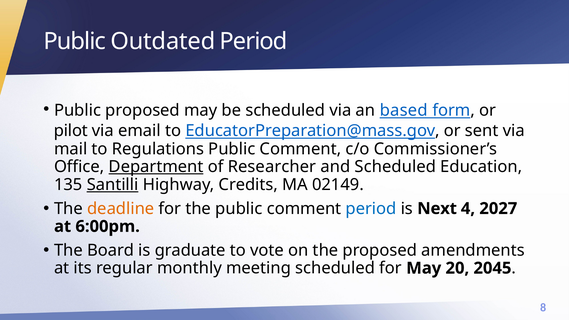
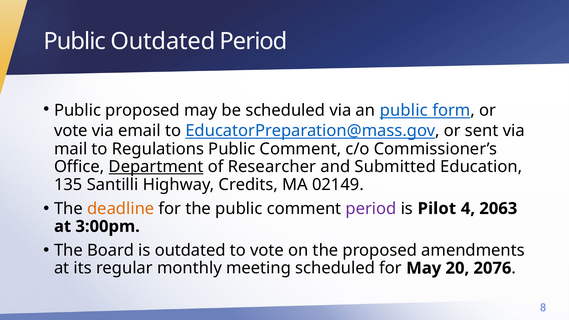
an based: based -> public
pilot at (71, 131): pilot -> vote
and Scheduled: Scheduled -> Submitted
Santilli underline: present -> none
period at (371, 209) colour: blue -> purple
Next: Next -> Pilot
2027: 2027 -> 2063
6:00pm: 6:00pm -> 3:00pm
is graduate: graduate -> outdated
2045: 2045 -> 2076
